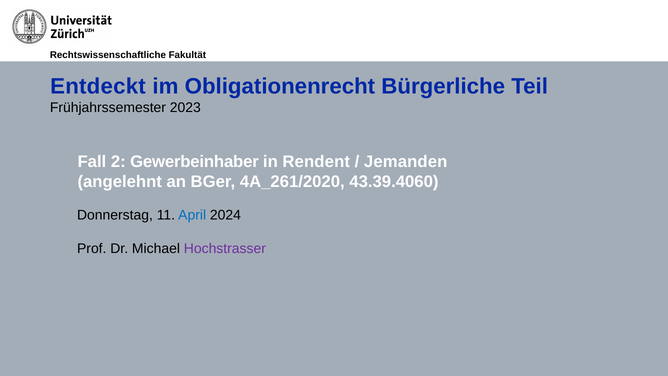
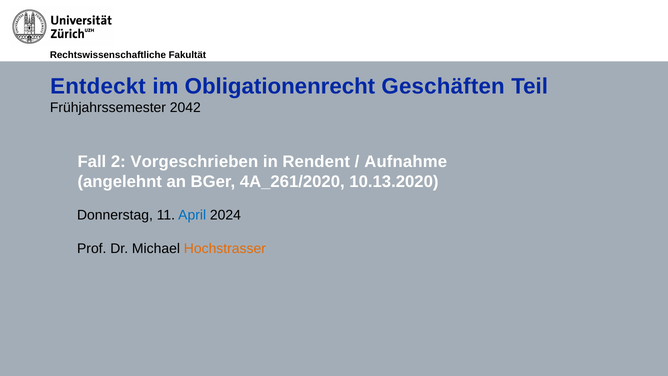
Bürgerliche: Bürgerliche -> Geschäften
2023: 2023 -> 2042
Gewerbeinhaber: Gewerbeinhaber -> Vorgeschrieben
Jemanden: Jemanden -> Aufnahme
43.39.4060: 43.39.4060 -> 10.13.2020
Hochstrasser colour: purple -> orange
